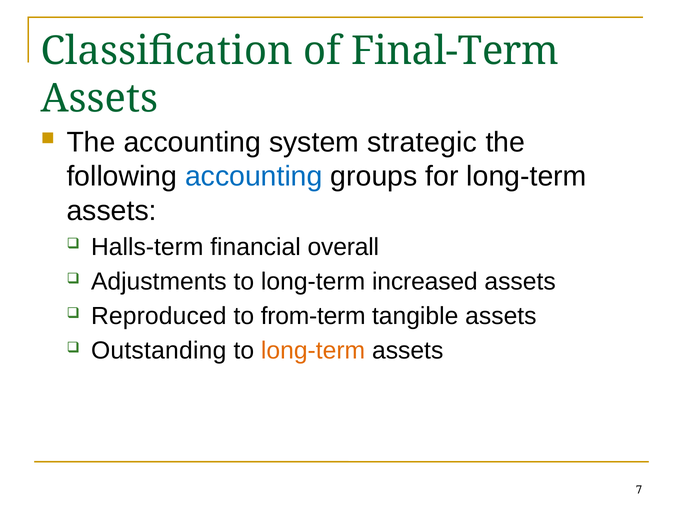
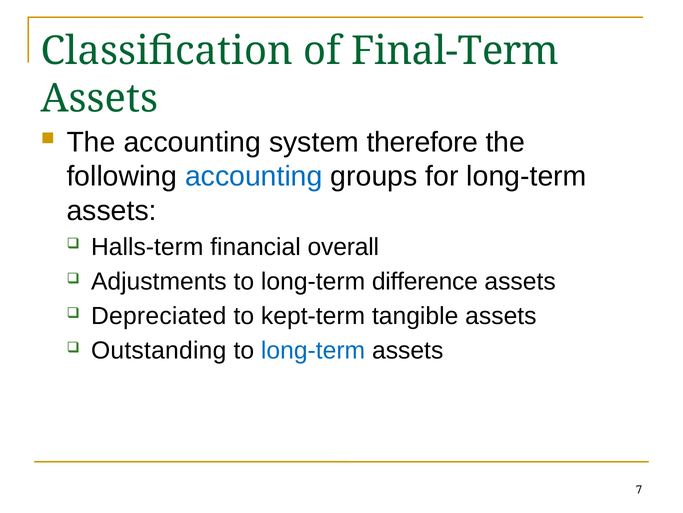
strategic: strategic -> therefore
increased: increased -> difference
Reproduced: Reproduced -> Depreciated
from-term: from-term -> kept-term
long-term at (313, 350) colour: orange -> blue
